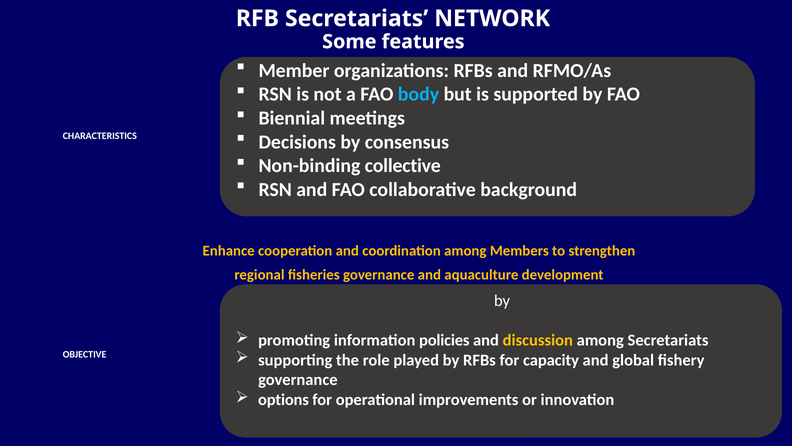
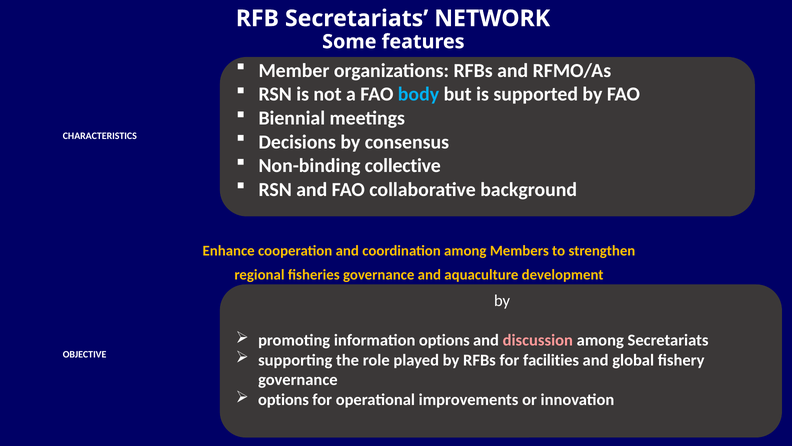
information policies: policies -> options
discussion colour: yellow -> pink
capacity: capacity -> facilities
